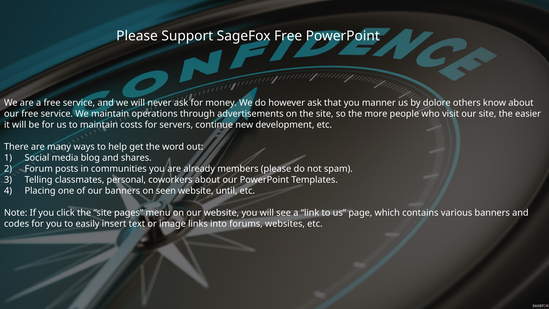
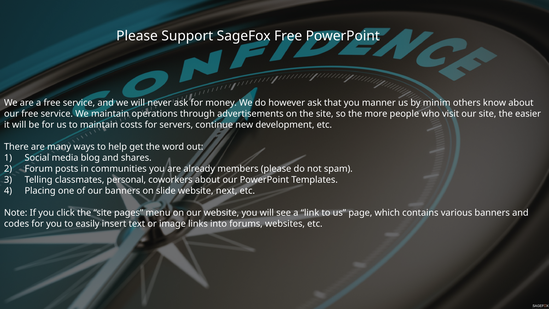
dolore: dolore -> minim
seen: seen -> slide
until: until -> next
